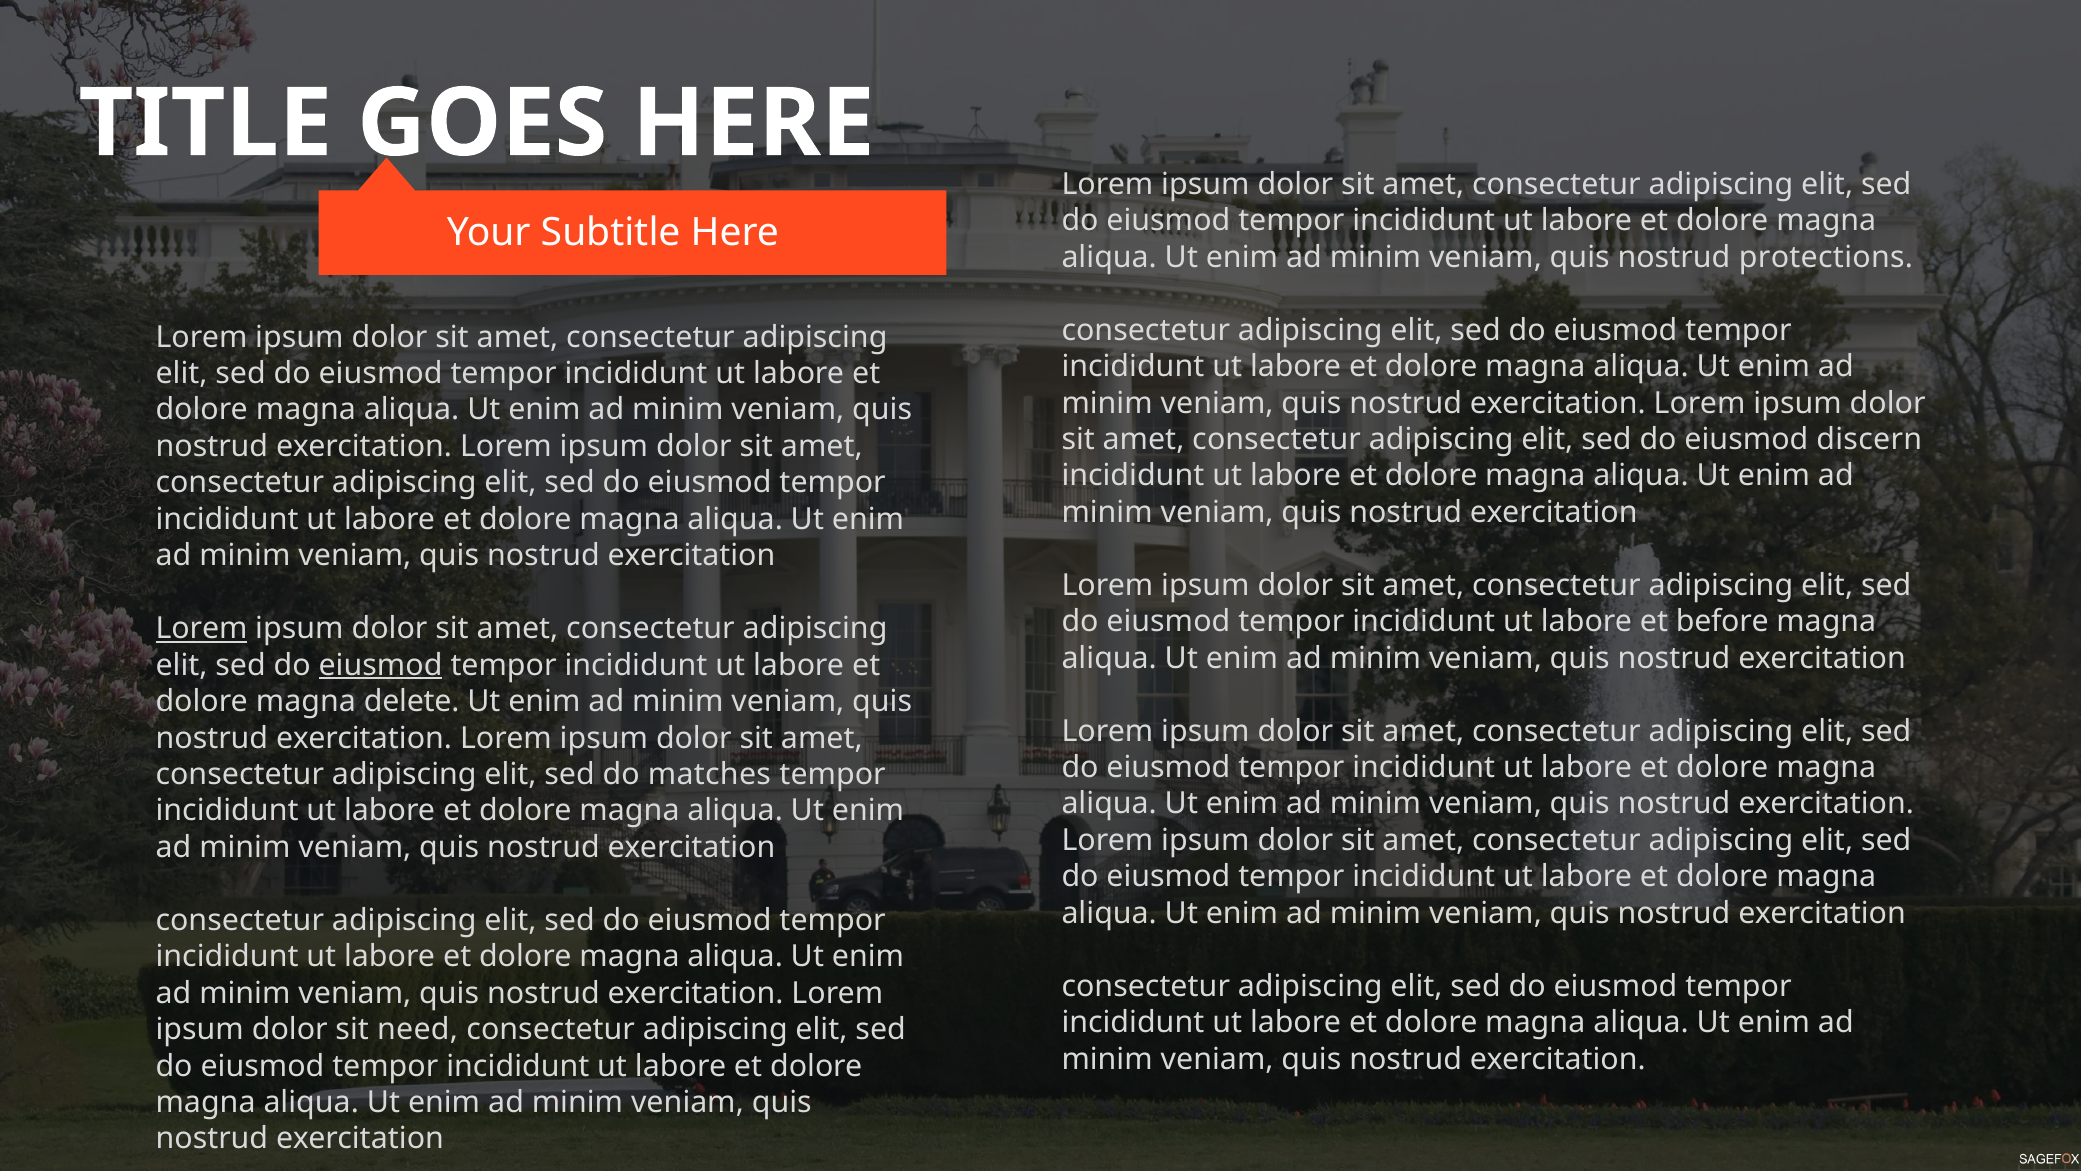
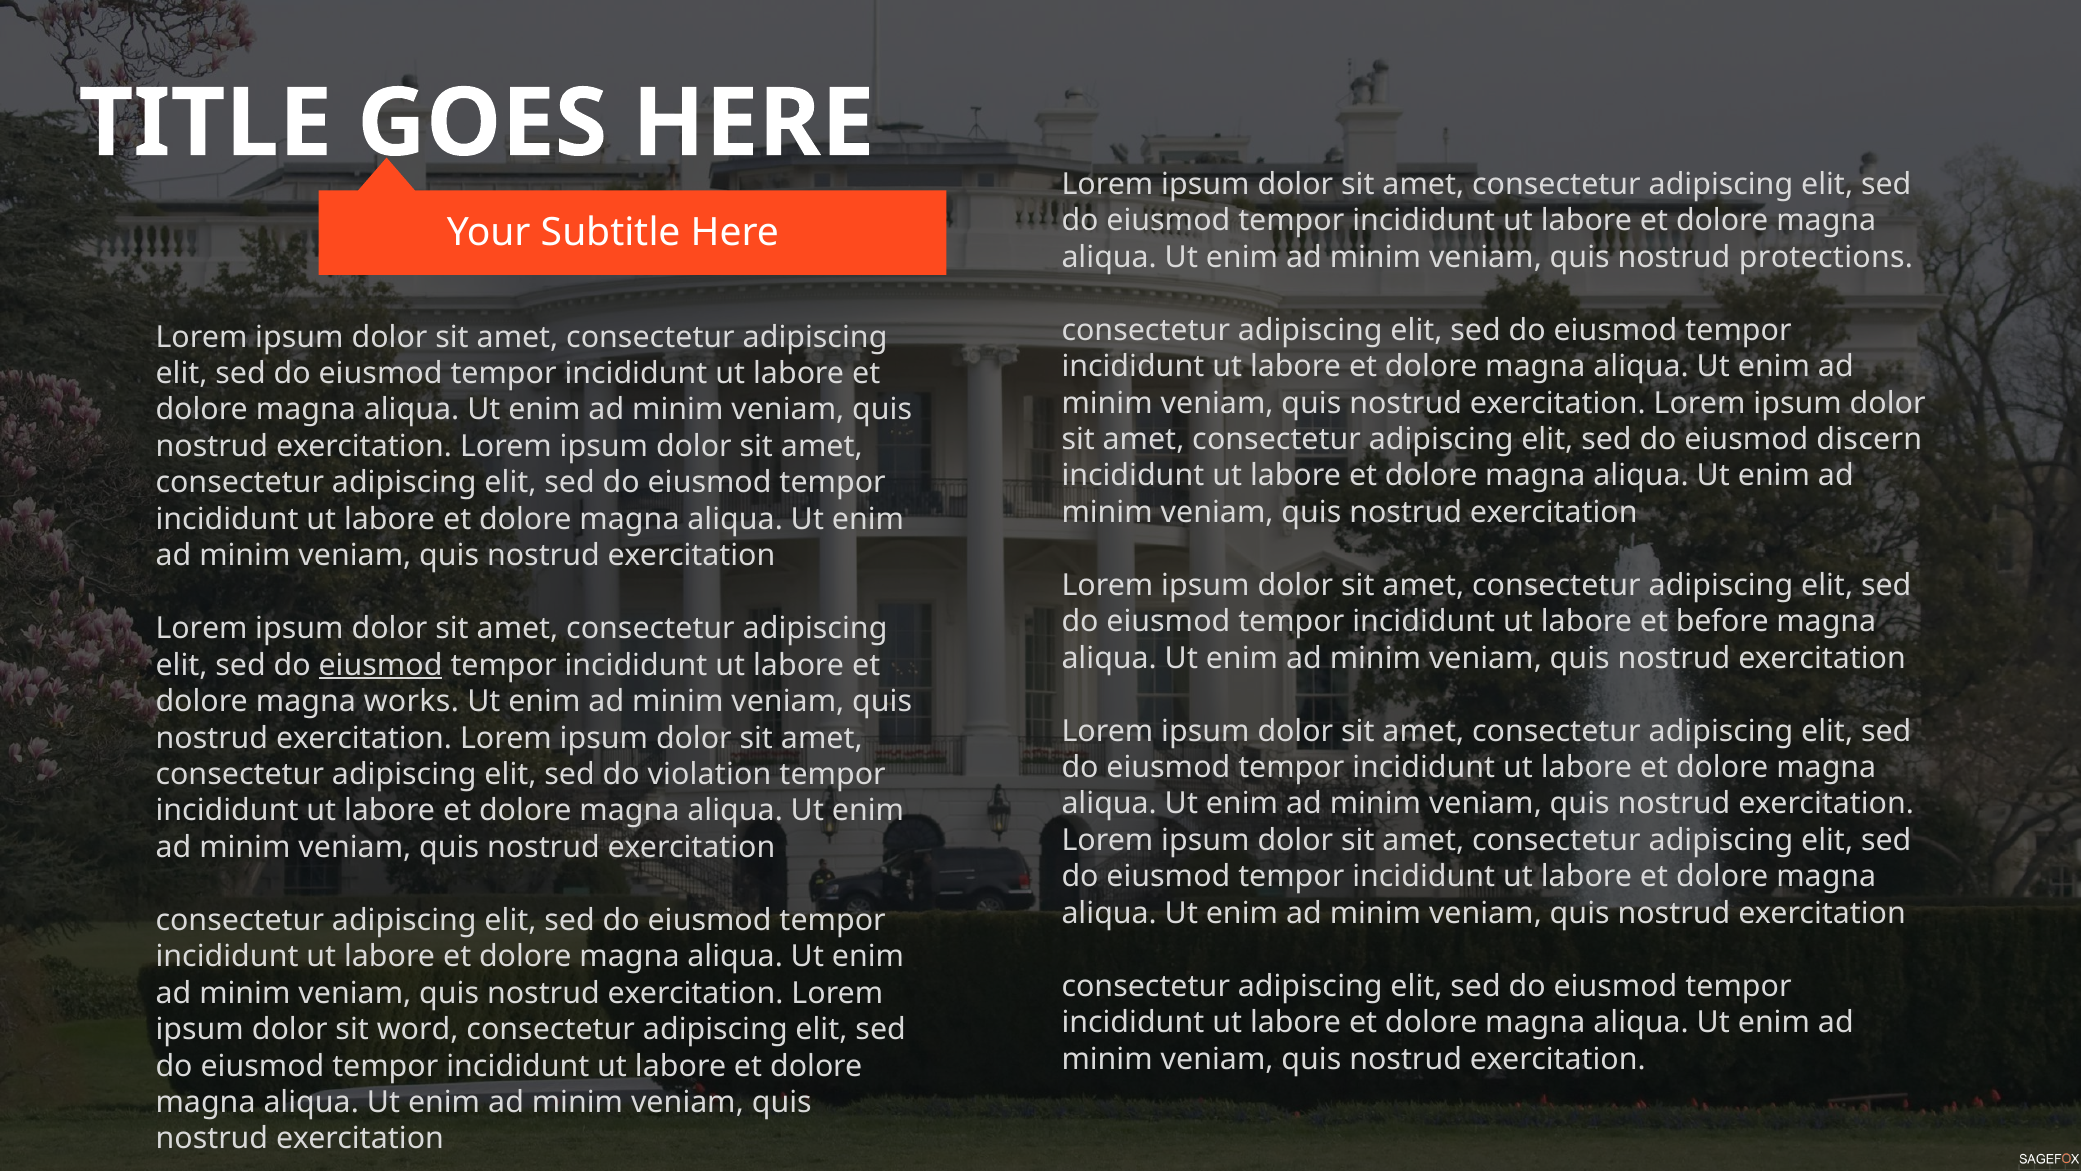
Lorem at (202, 628) underline: present -> none
delete: delete -> works
matches: matches -> violation
need: need -> word
